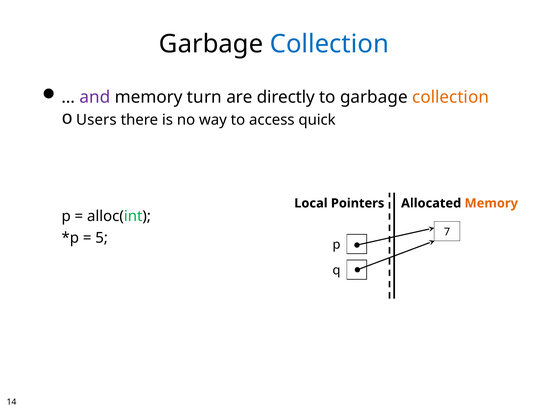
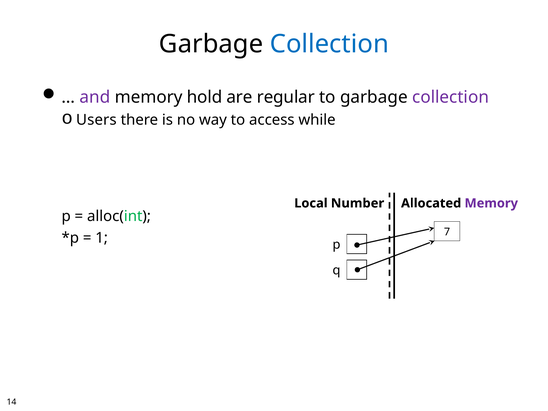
turn: turn -> hold
directly: directly -> regular
collection at (451, 97) colour: orange -> purple
quick: quick -> while
Pointers: Pointers -> Number
Memory at (491, 203) colour: orange -> purple
5: 5 -> 1
